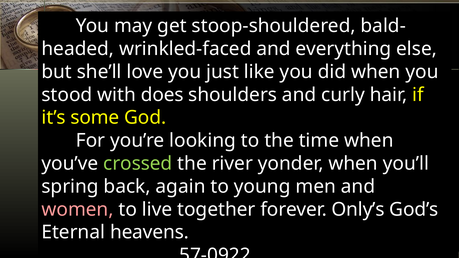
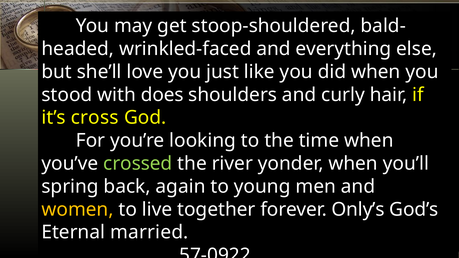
some: some -> cross
women colour: pink -> yellow
heavens: heavens -> married
